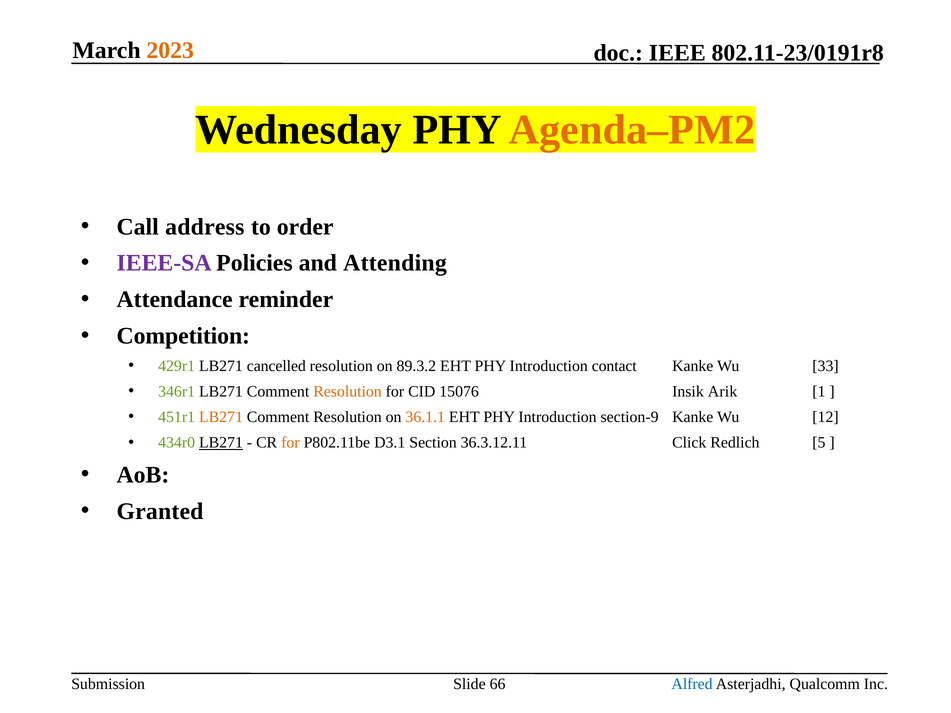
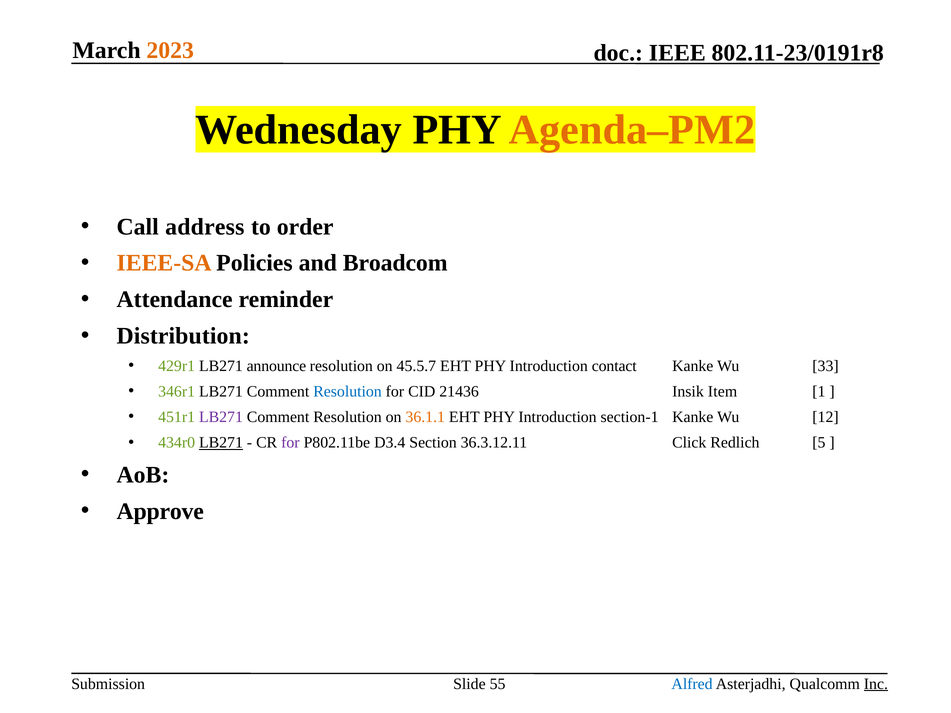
IEEE-SA colour: purple -> orange
Attending: Attending -> Broadcom
Competition: Competition -> Distribution
cancelled: cancelled -> announce
89.3.2: 89.3.2 -> 45.5.7
Resolution at (348, 392) colour: orange -> blue
15076: 15076 -> 21436
Arik: Arik -> Item
LB271 at (221, 417) colour: orange -> purple
section-9: section-9 -> section-1
for at (290, 443) colour: orange -> purple
D3.1: D3.1 -> D3.4
Granted: Granted -> Approve
66: 66 -> 55
Inc underline: none -> present
